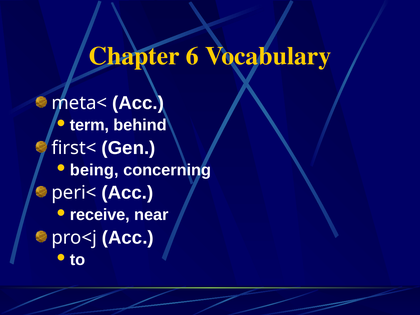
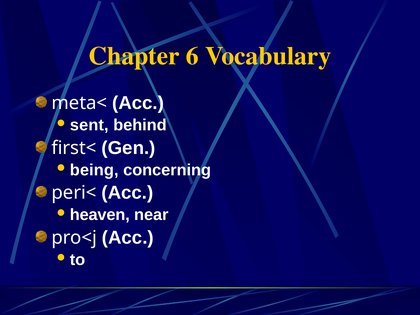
term: term -> sent
receive: receive -> heaven
